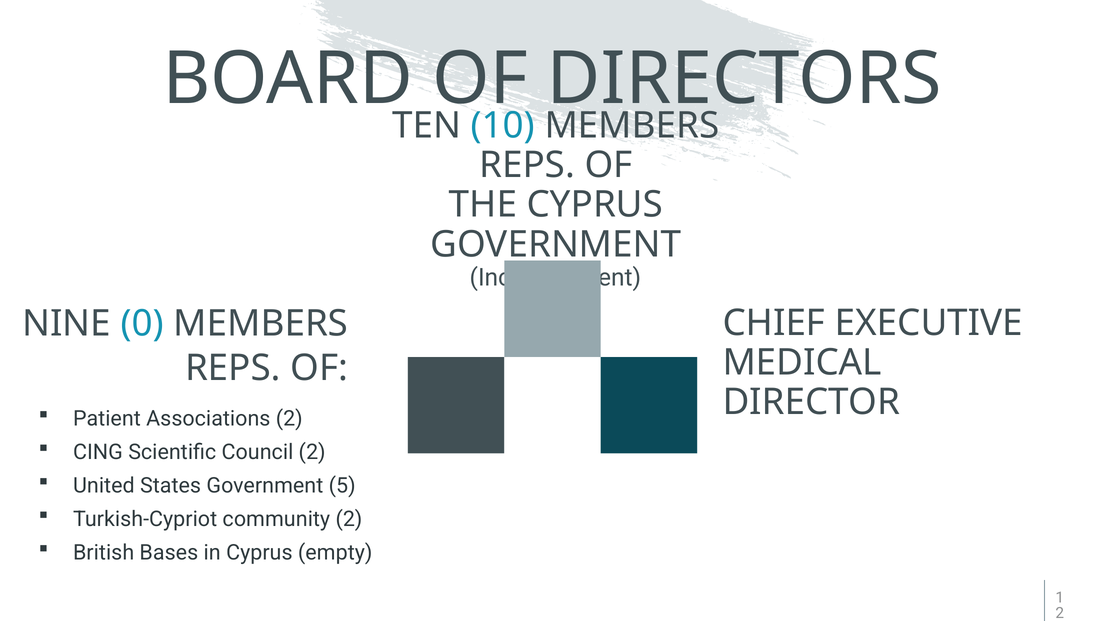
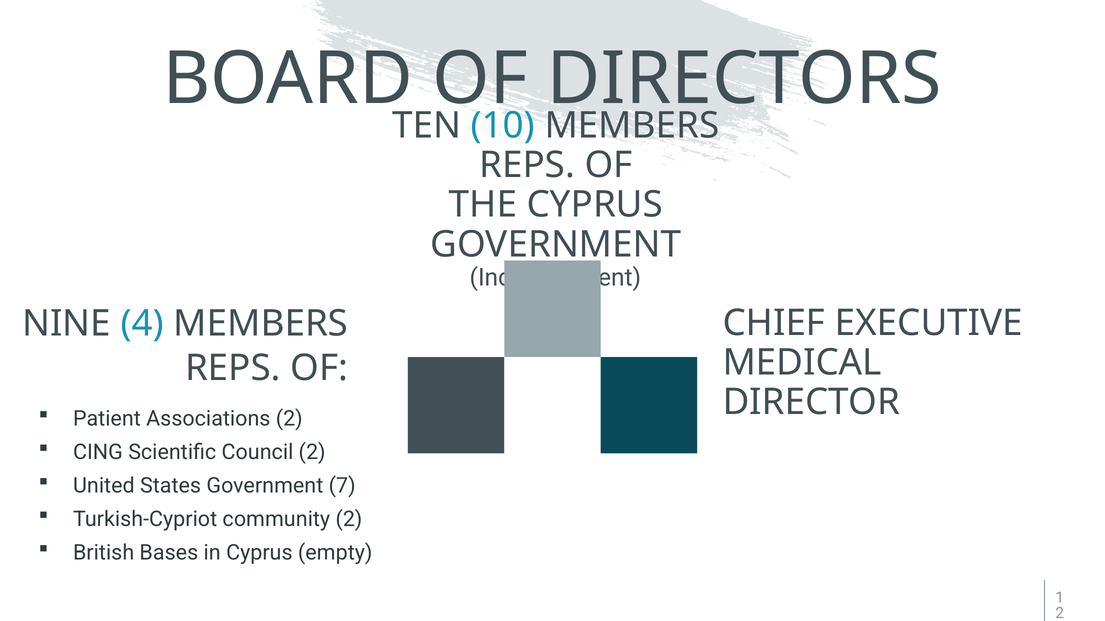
0: 0 -> 4
5: 5 -> 7
